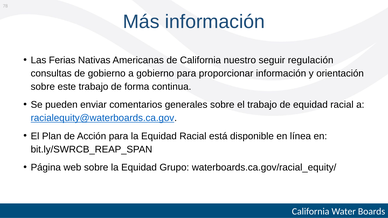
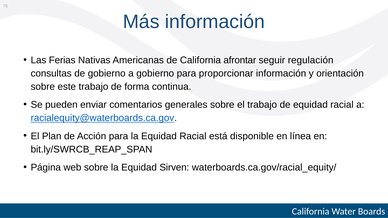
nuestro: nuestro -> afrontar
Grupo: Grupo -> Sirven
